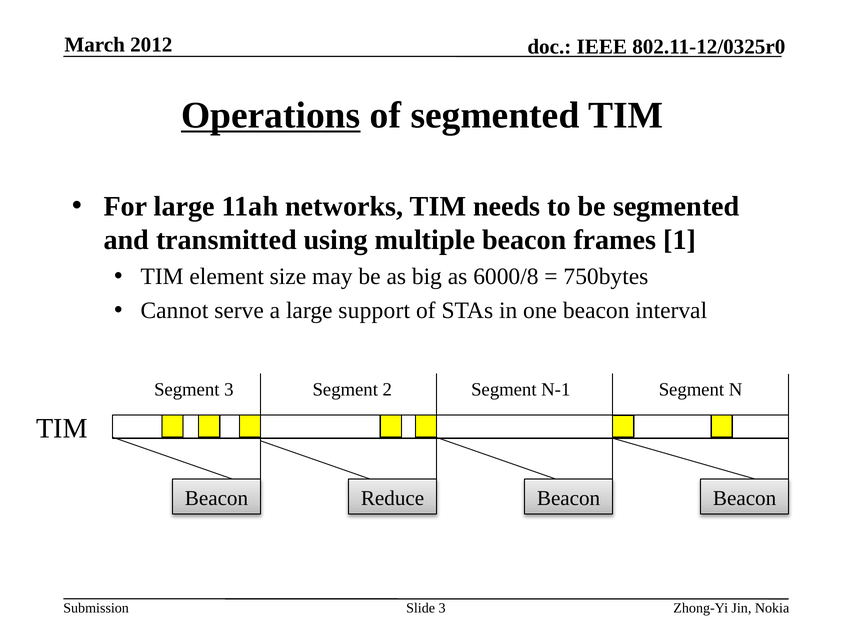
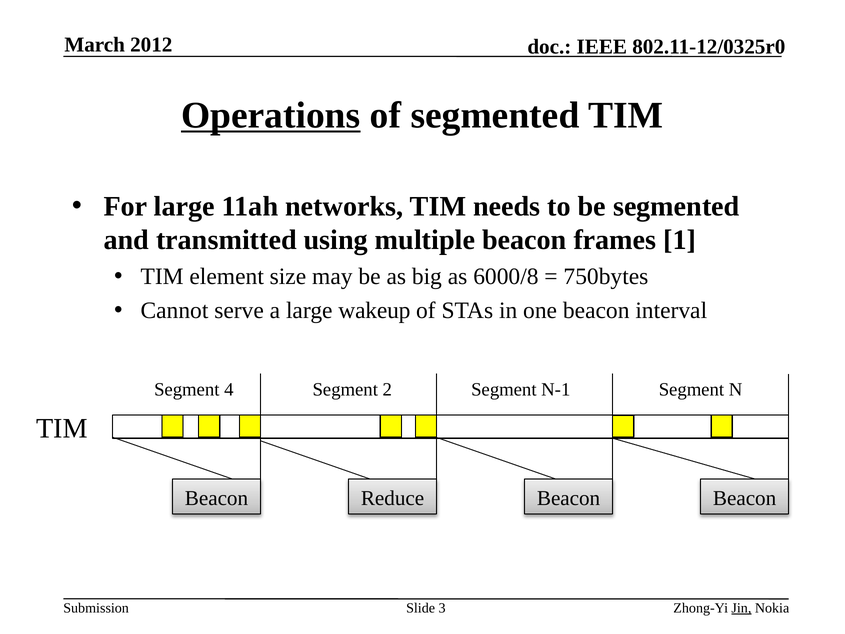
support: support -> wakeup
Segment 3: 3 -> 4
Jin underline: none -> present
